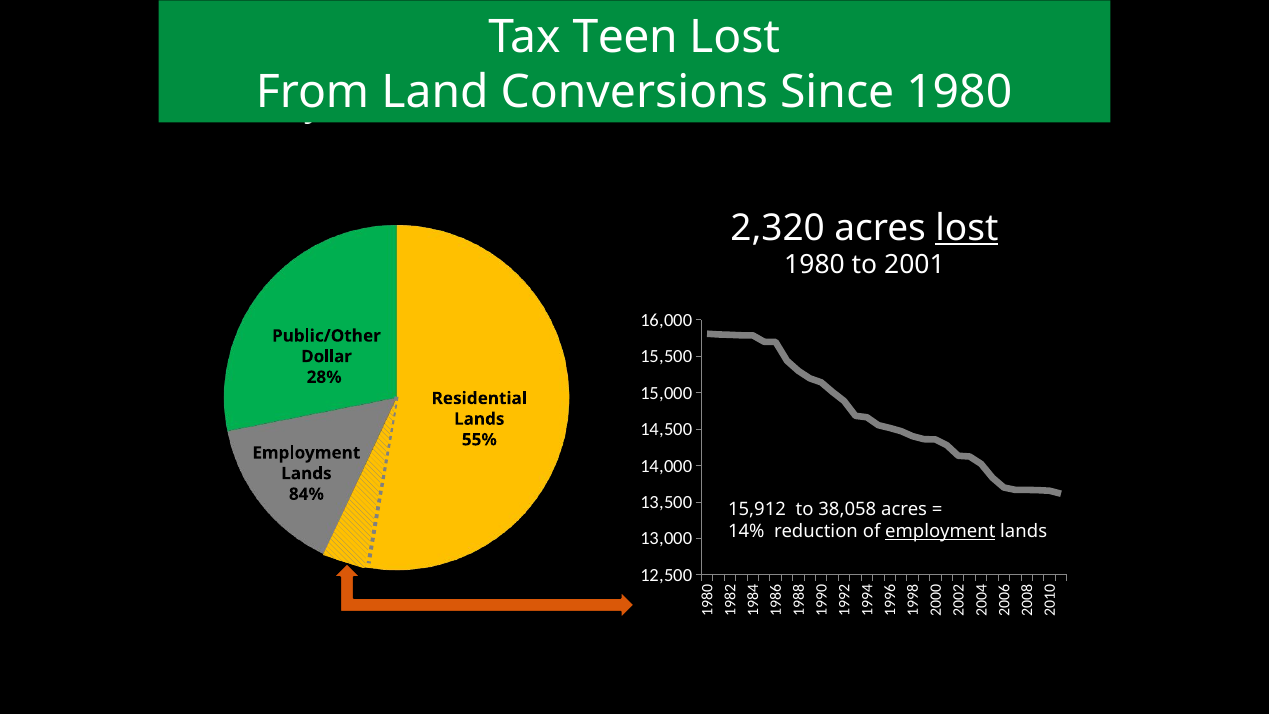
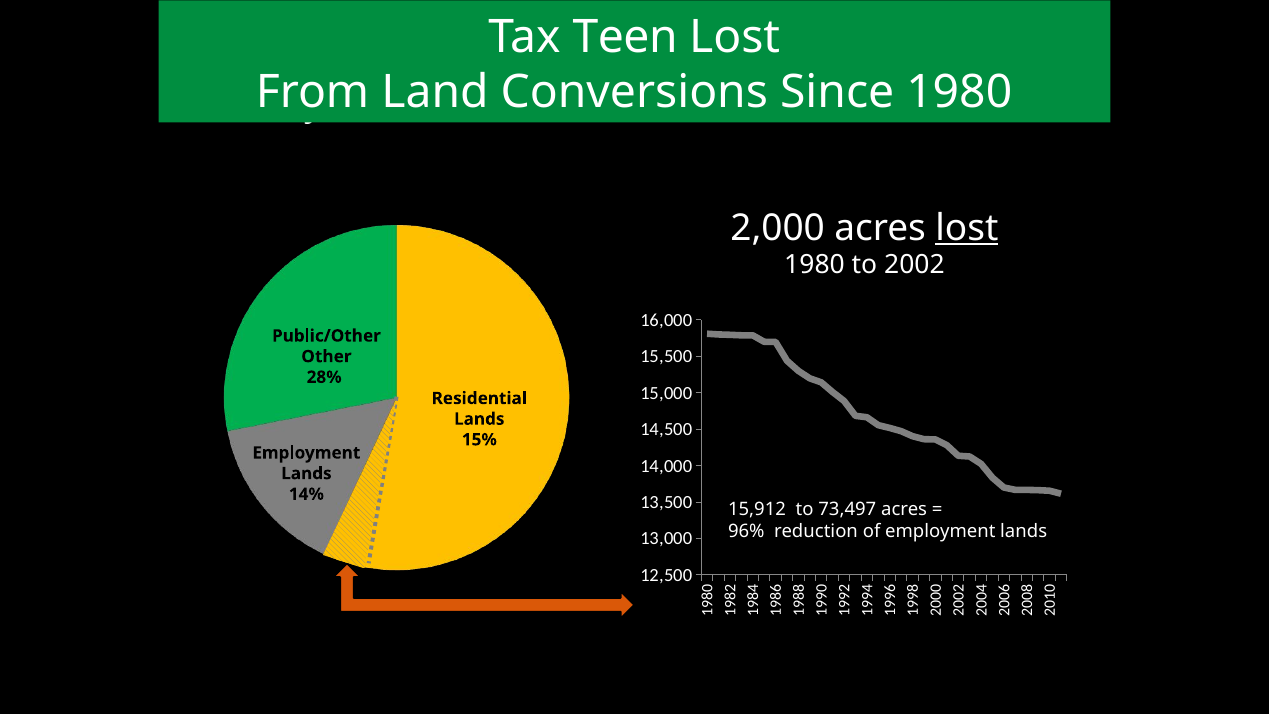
2,320: 2,320 -> 2,000
2001: 2001 -> 2002
Dollar: Dollar -> Other
55%: 55% -> 15%
84%: 84% -> 14%
38,058: 38,058 -> 73,497
14%: 14% -> 96%
employment at (940, 531) underline: present -> none
